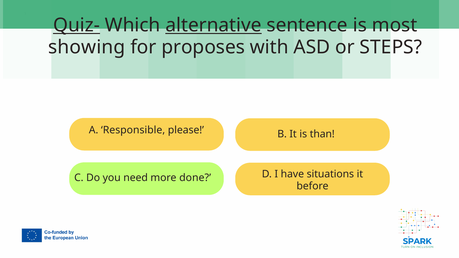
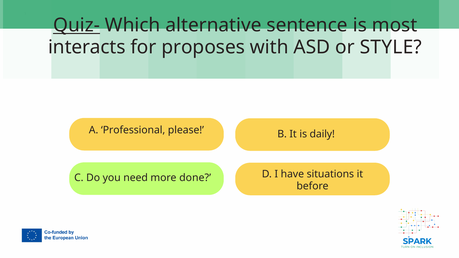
alternative underline: present -> none
showing: showing -> interacts
STEPS: STEPS -> STYLE
Responsible: Responsible -> Professional
than: than -> daily
